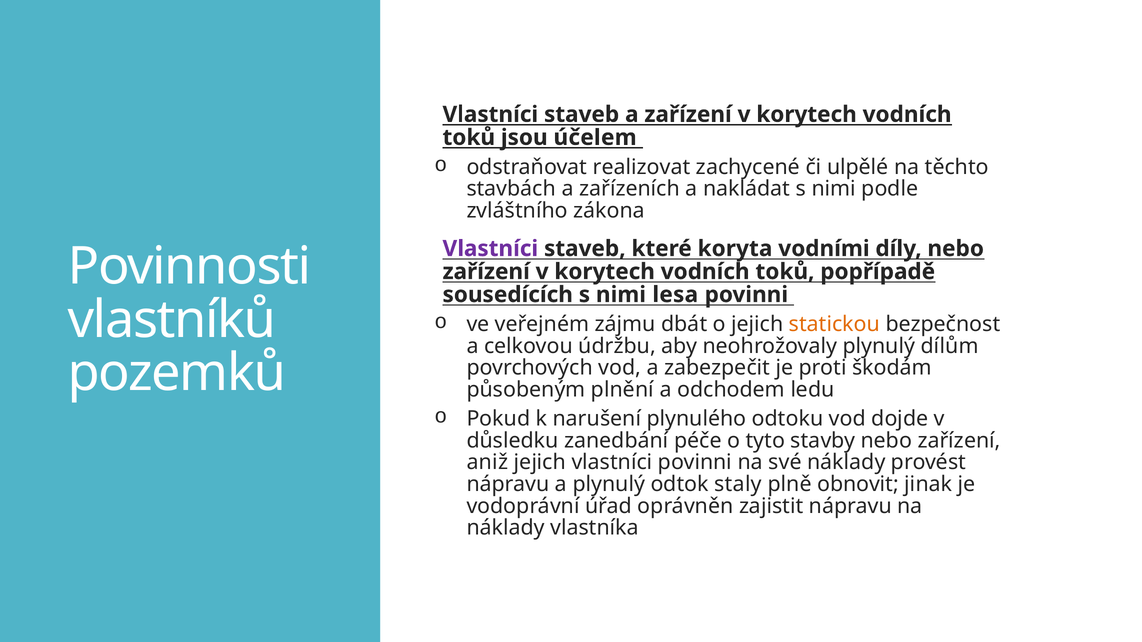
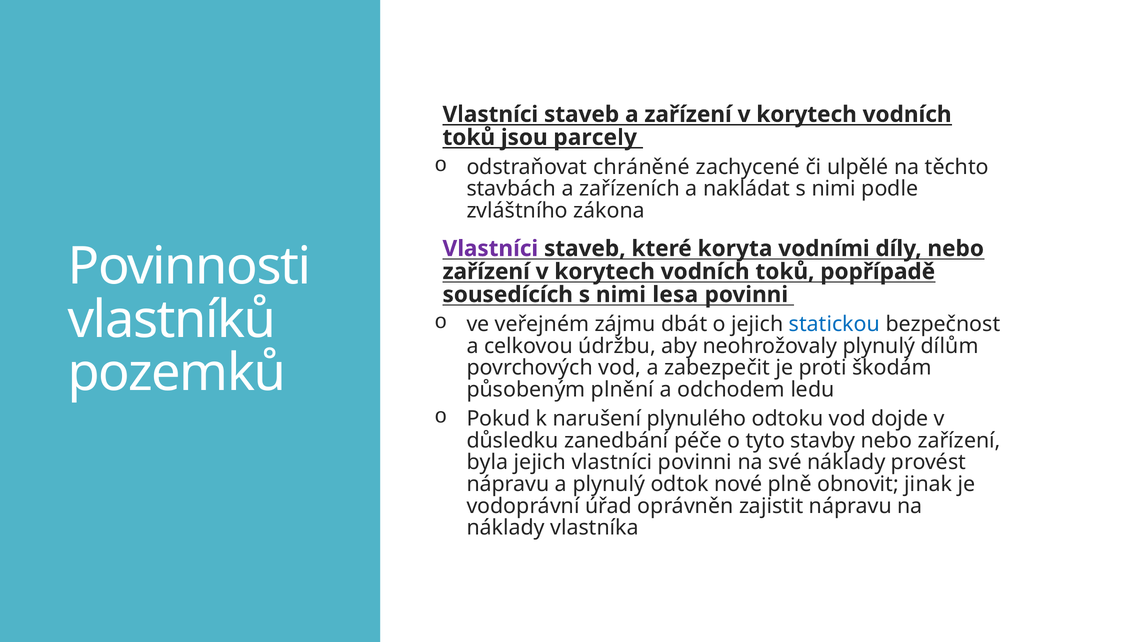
účelem: účelem -> parcely
realizovat: realizovat -> chráněné
statickou colour: orange -> blue
aniž: aniž -> byla
staly: staly -> nové
